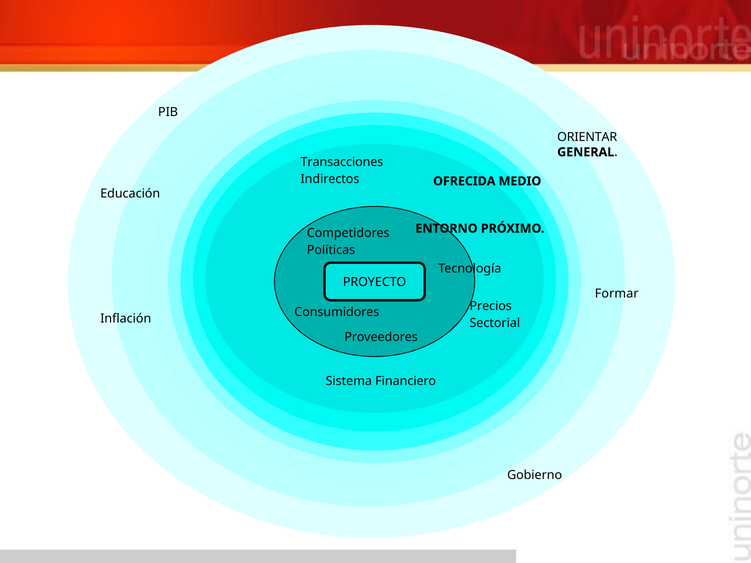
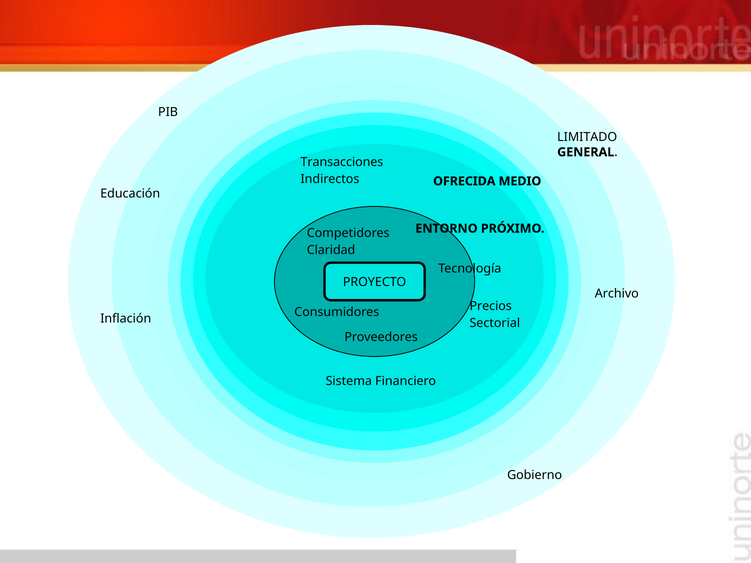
ORIENTAR: ORIENTAR -> LIMITADO
Políticas: Políticas -> Claridad
Formar: Formar -> Archivo
